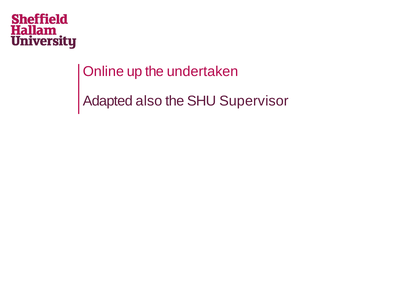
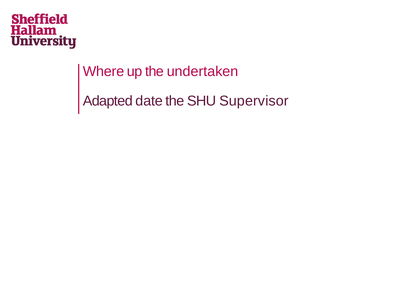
Online: Online -> Where
also: also -> date
